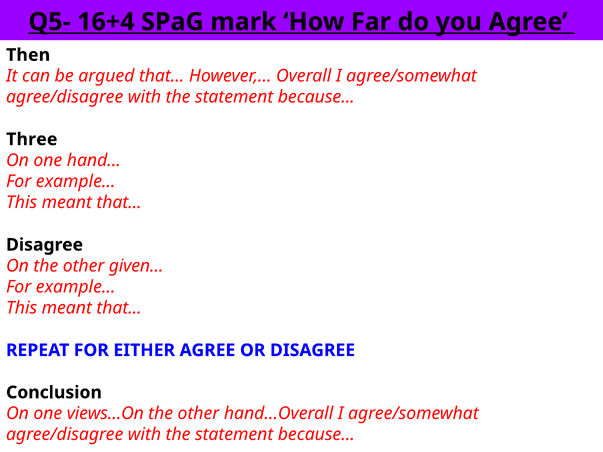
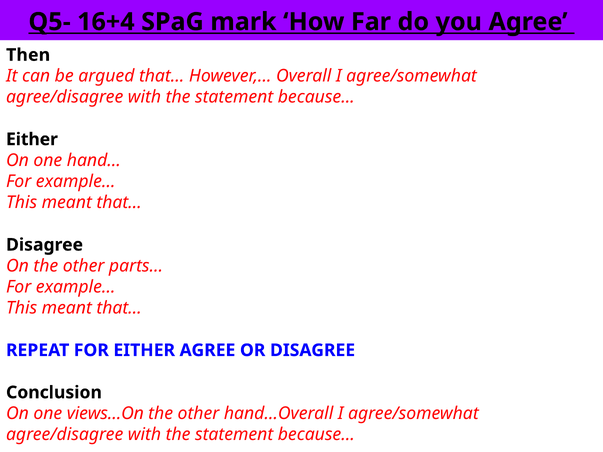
Three at (32, 139): Three -> Either
given…: given… -> parts…
